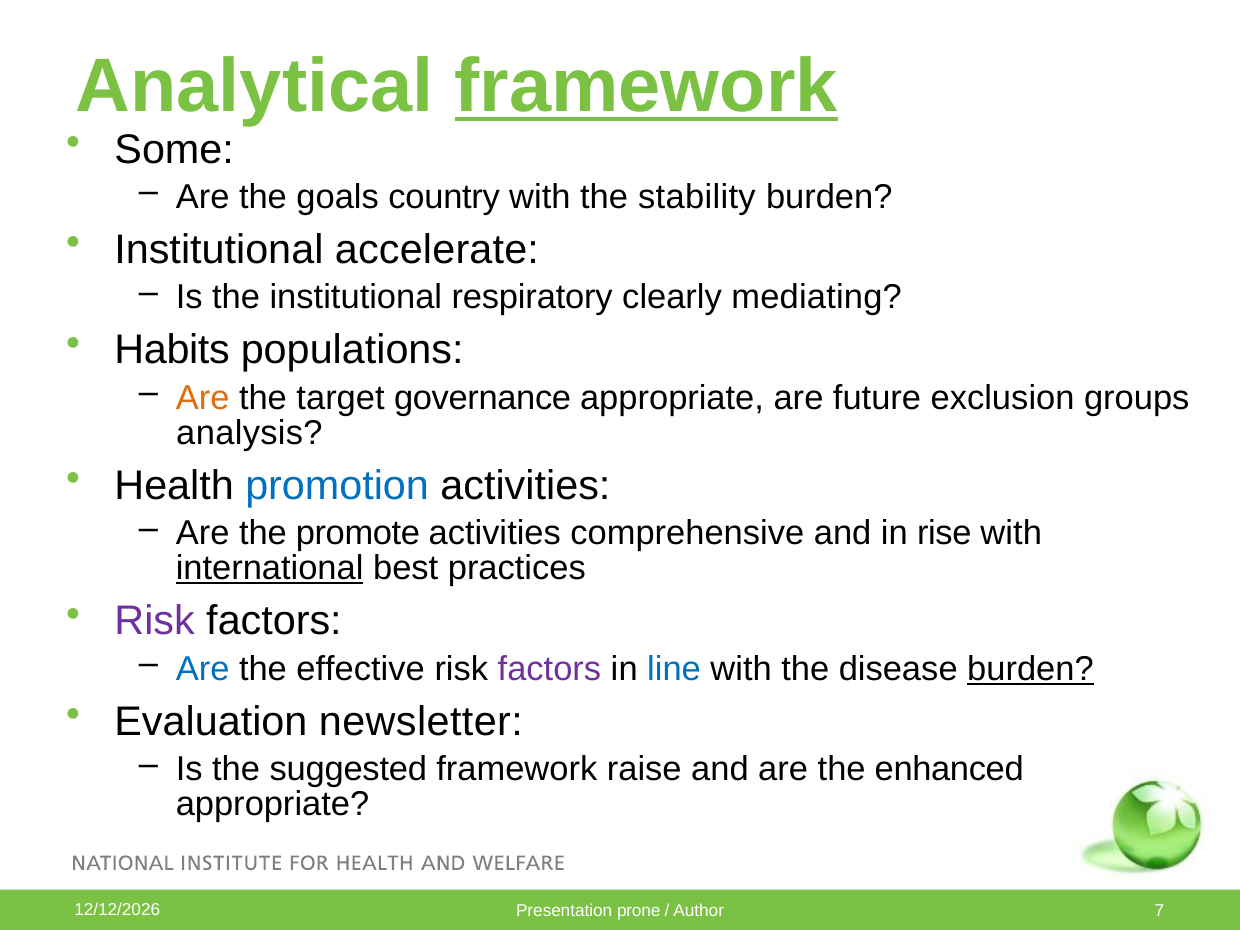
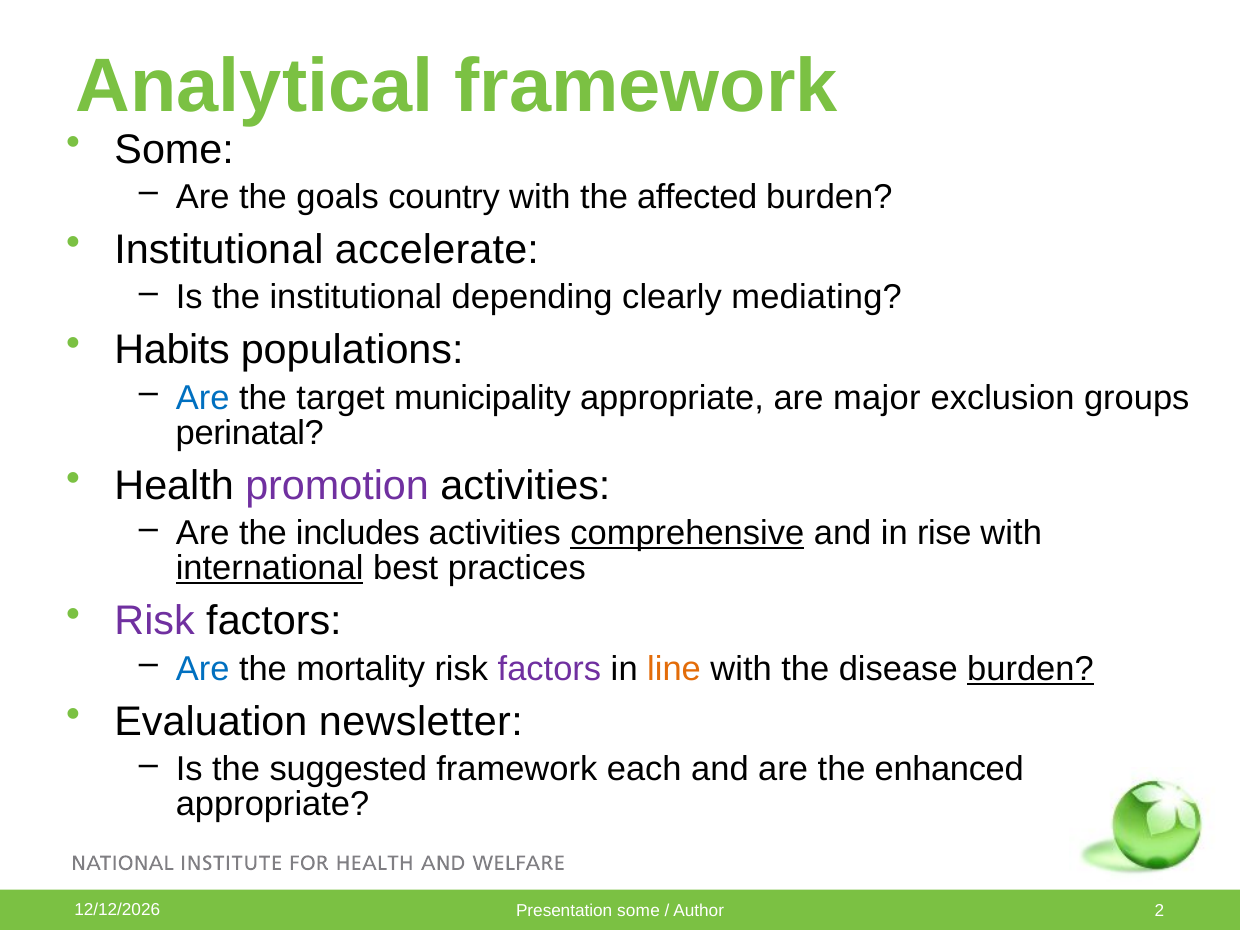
framework at (646, 86) underline: present -> none
stability: stability -> affected
respiratory: respiratory -> depending
Are at (203, 398) colour: orange -> blue
governance: governance -> municipality
future: future -> major
analysis: analysis -> perinatal
promotion colour: blue -> purple
promote: promote -> includes
comprehensive underline: none -> present
effective: effective -> mortality
line colour: blue -> orange
raise: raise -> each
Presentation prone: prone -> some
7: 7 -> 2
